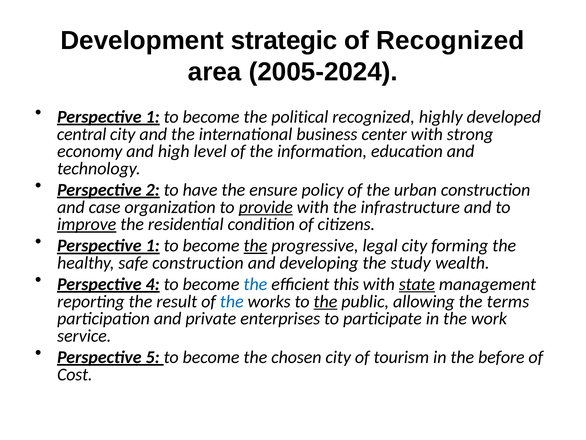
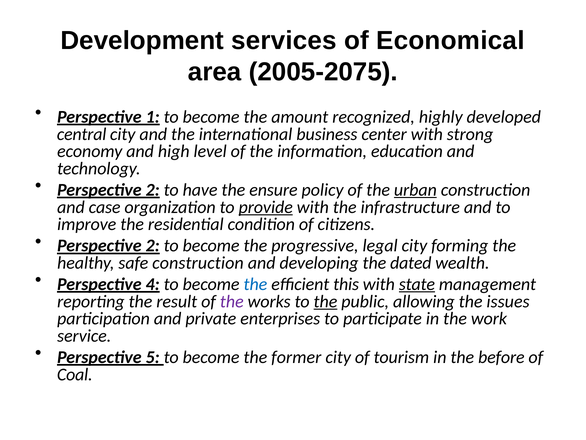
strategic: strategic -> services
of Recognized: Recognized -> Economical
2005-2024: 2005-2024 -> 2005-2075
political: political -> amount
urban underline: none -> present
improve underline: present -> none
1 at (153, 245): 1 -> 2
the at (255, 245) underline: present -> none
study: study -> dated
the at (232, 301) colour: blue -> purple
terms: terms -> issues
chosen: chosen -> former
Cost: Cost -> Coal
